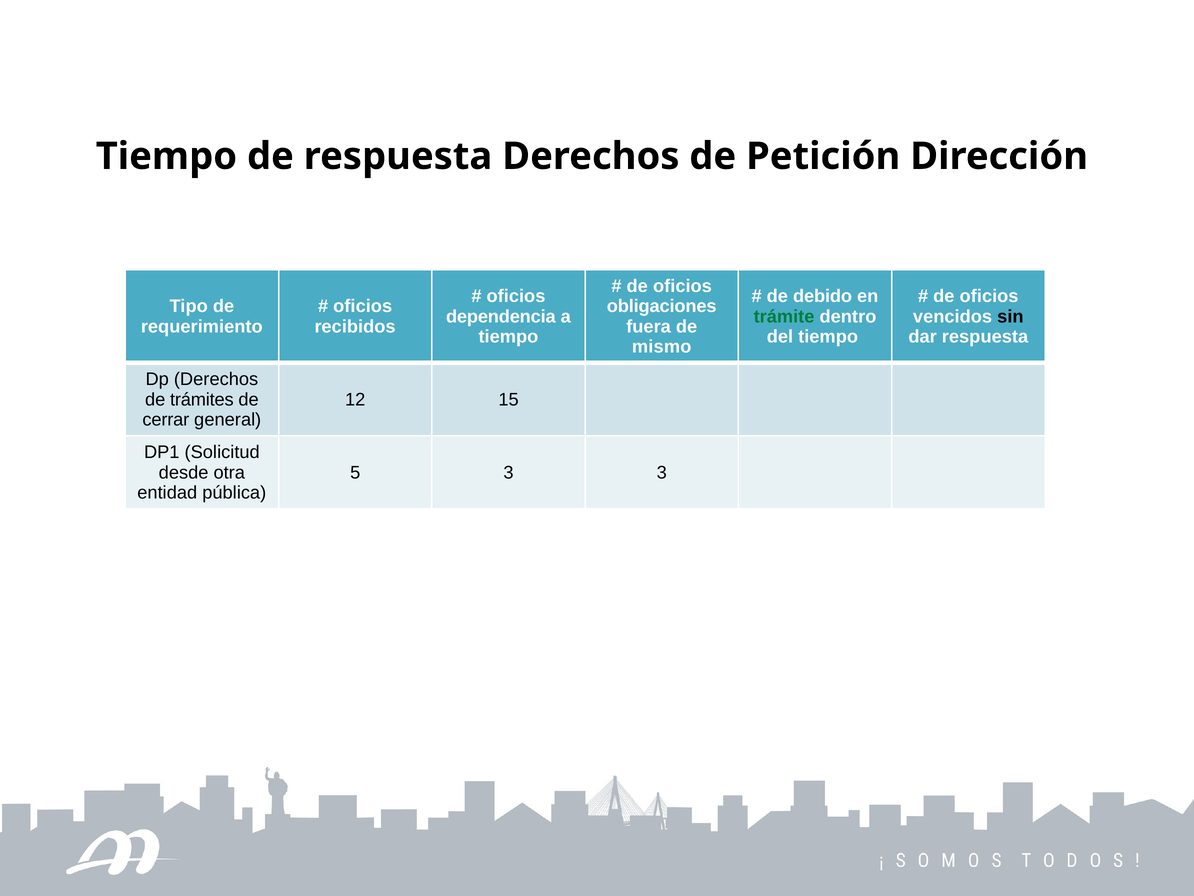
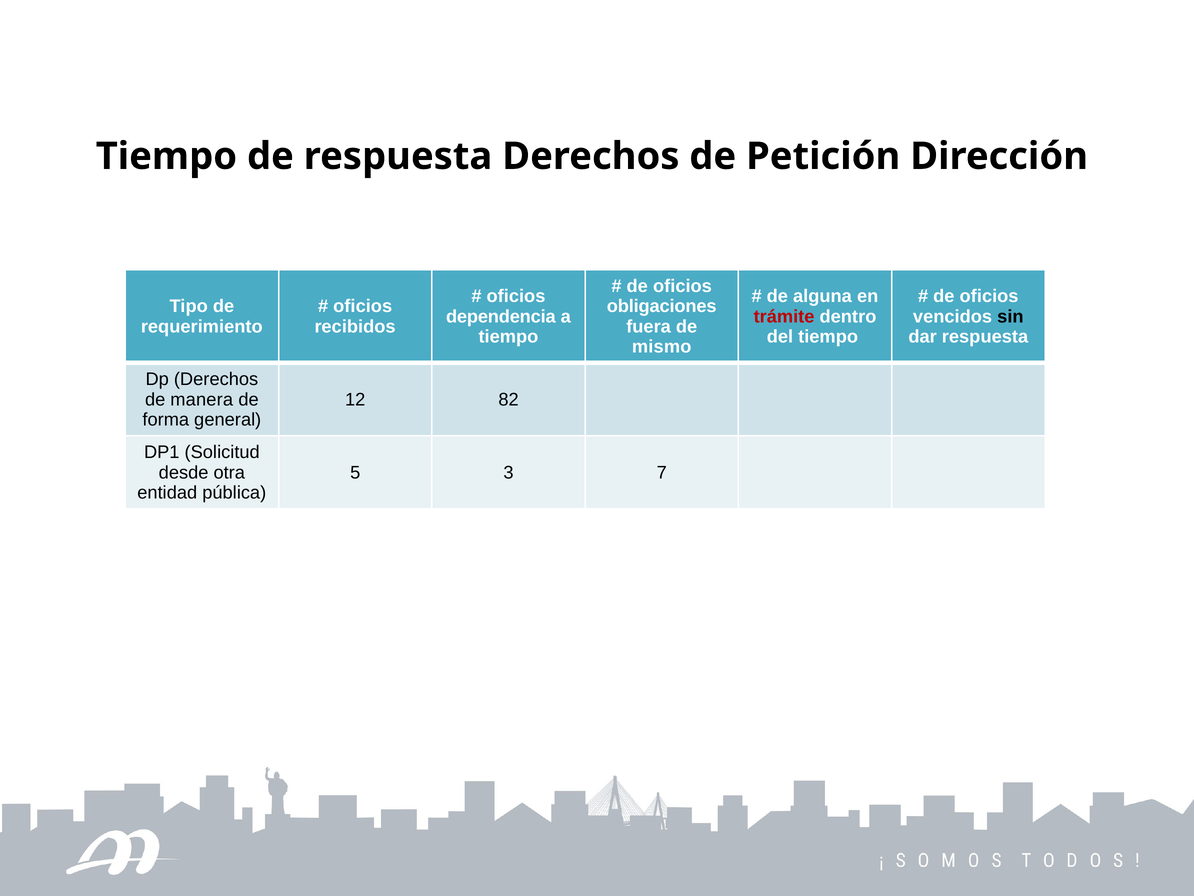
debido: debido -> alguna
trámite colour: green -> red
trámites: trámites -> manera
15: 15 -> 82
cerrar: cerrar -> forma
3 3: 3 -> 7
